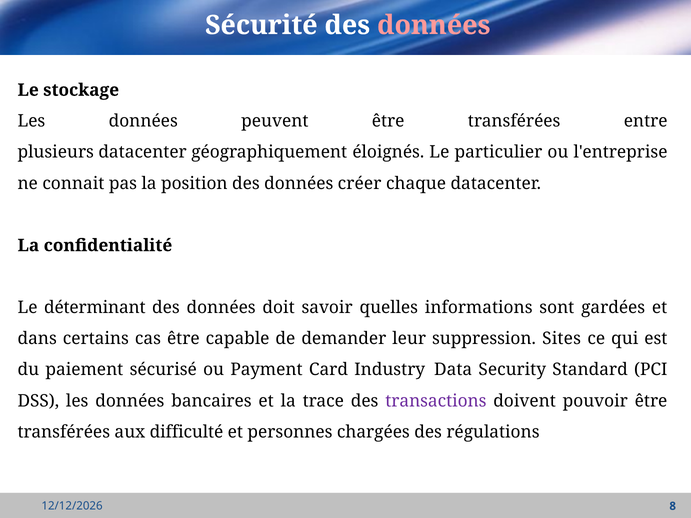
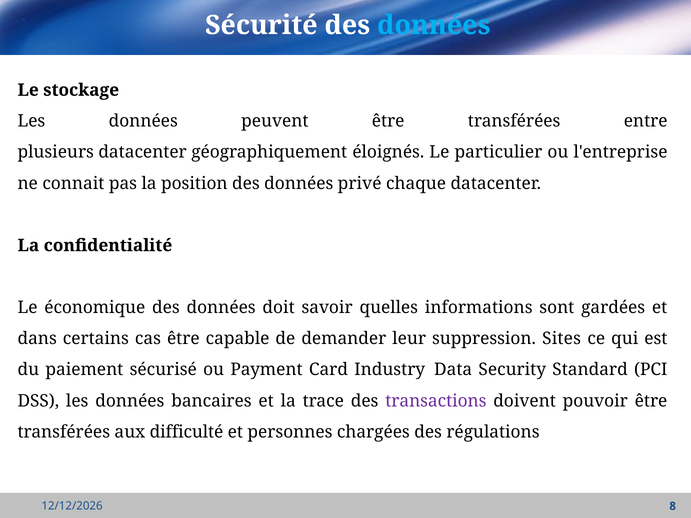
données at (434, 25) colour: pink -> light blue
créer: créer -> privé
déterminant: déterminant -> économique
